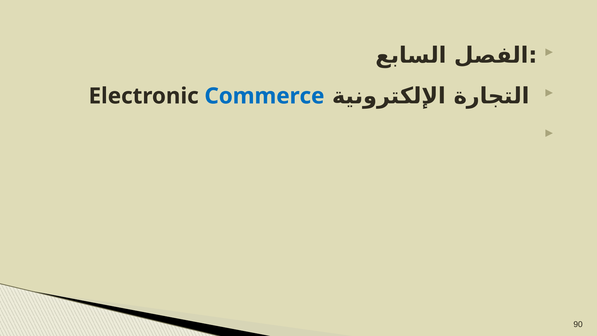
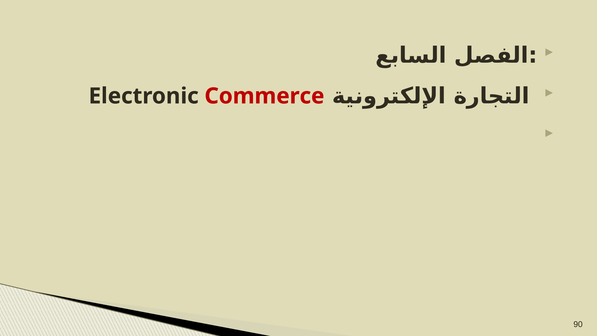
Commerce colour: blue -> red
